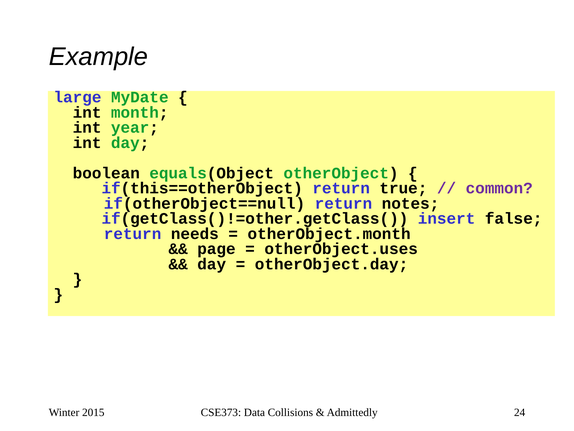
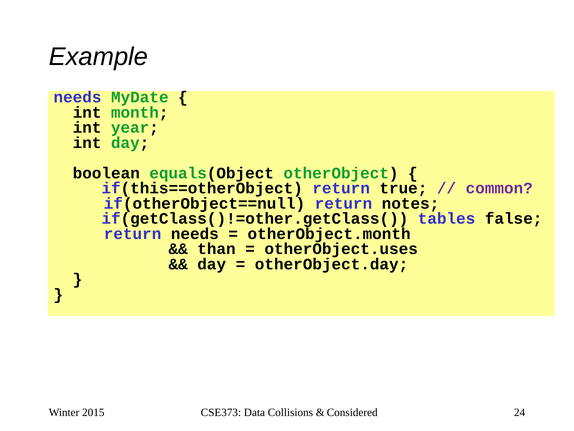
large at (78, 97): large -> needs
insert: insert -> tables
page: page -> than
Admittedly: Admittedly -> Considered
